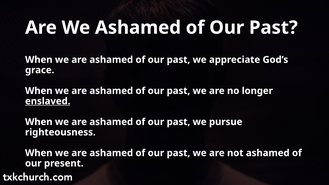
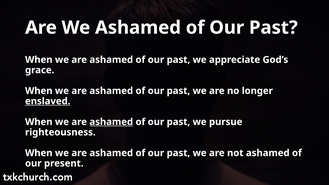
ashamed at (111, 122) underline: none -> present
